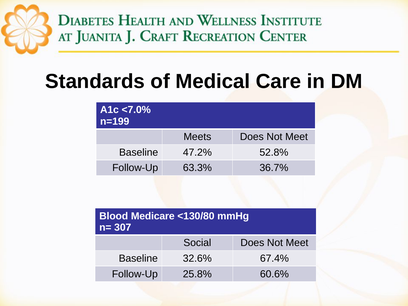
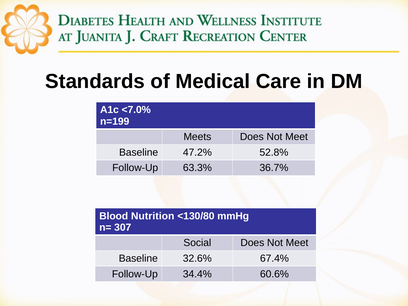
Medicare: Medicare -> Nutrition
25.8%: 25.8% -> 34.4%
